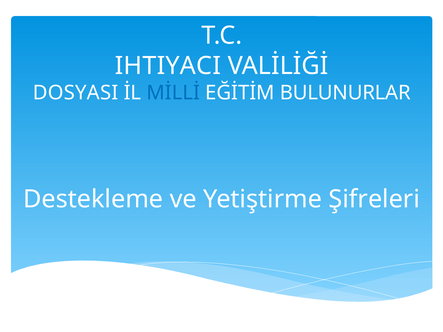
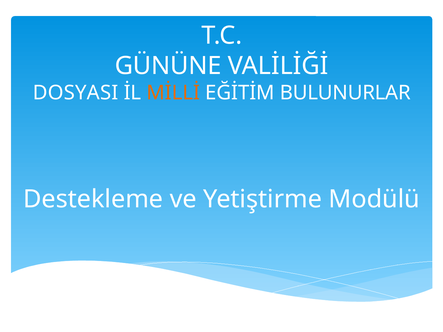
IHTIYACI: IHTIYACI -> GÜNÜNE
MİLLİ colour: blue -> orange
Şifreleri: Şifreleri -> Modülü
